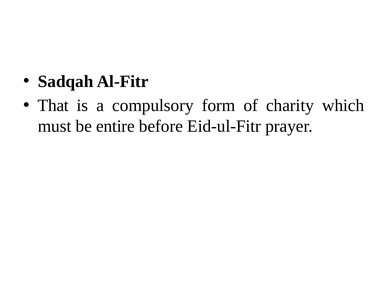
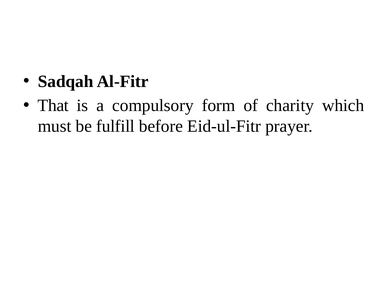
entire: entire -> fulfill
